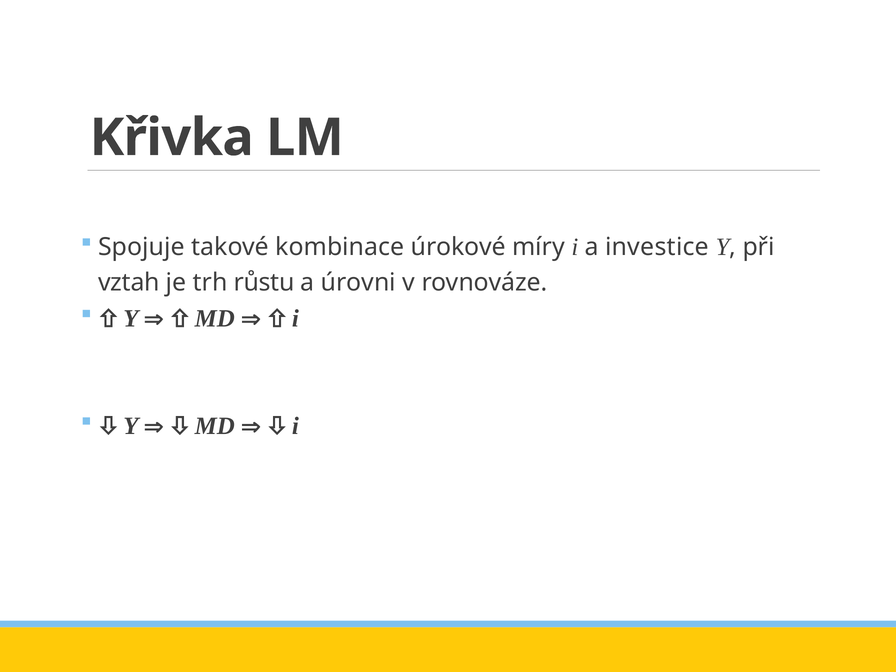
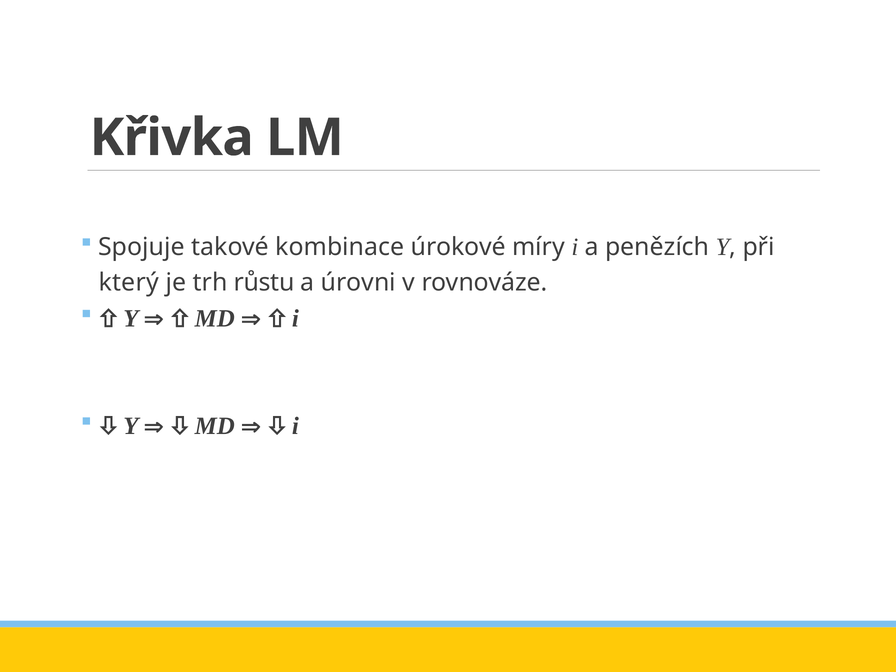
investice: investice -> penězích
vztah: vztah -> který
